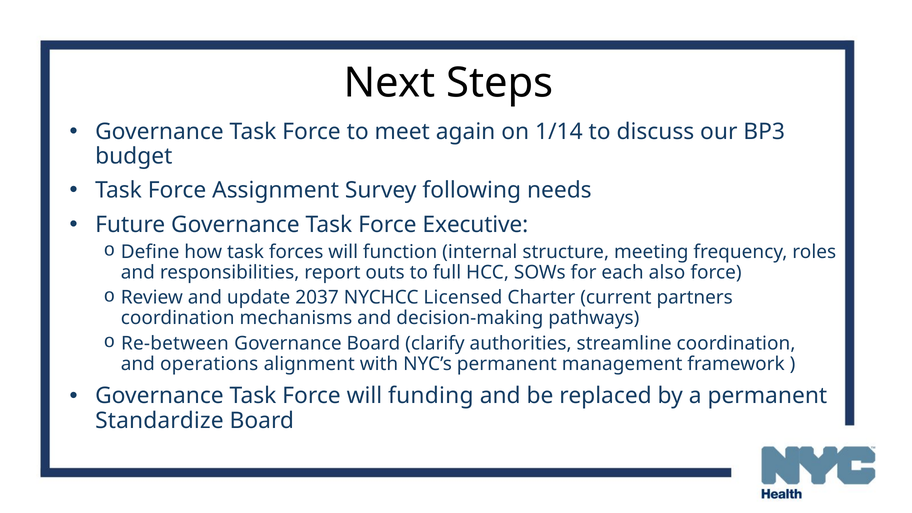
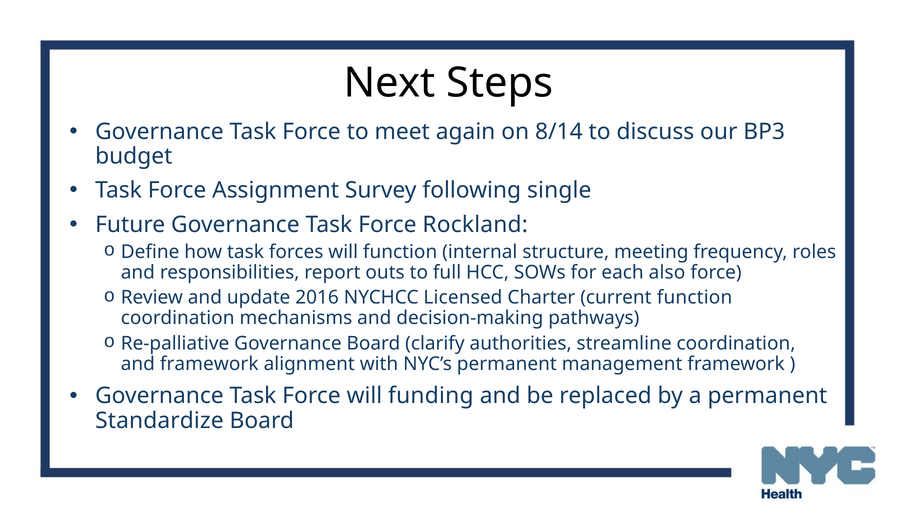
1/14: 1/14 -> 8/14
needs: needs -> single
Executive: Executive -> Rockland
2037: 2037 -> 2016
current partners: partners -> function
Re-between: Re-between -> Re-palliative
and operations: operations -> framework
